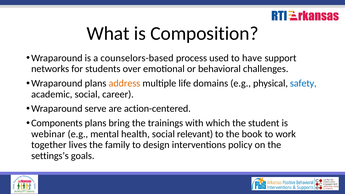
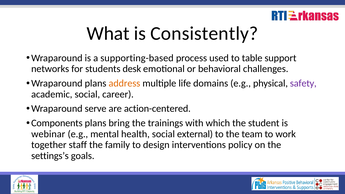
Composition: Composition -> Consistently
counselors-based: counselors-based -> supporting-based
have: have -> table
over: over -> desk
safety colour: blue -> purple
relevant: relevant -> external
book: book -> team
lives: lives -> staff
